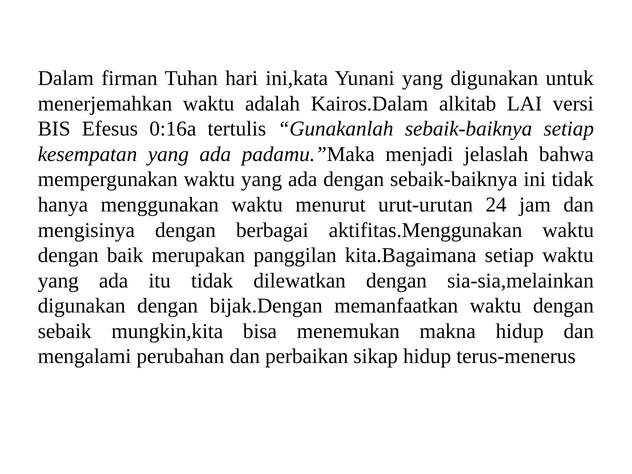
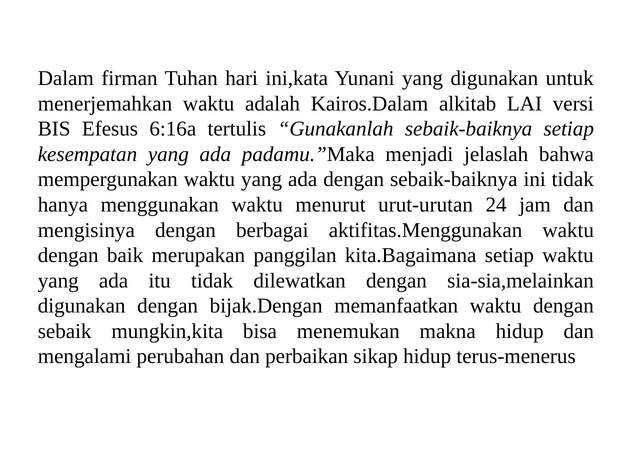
0:16a: 0:16a -> 6:16a
